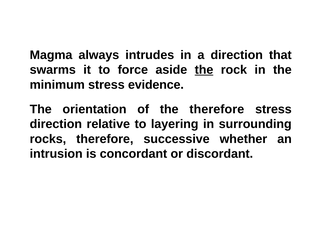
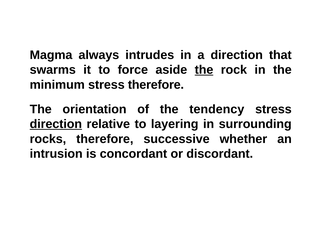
stress evidence: evidence -> therefore
the therefore: therefore -> tendency
direction at (56, 124) underline: none -> present
